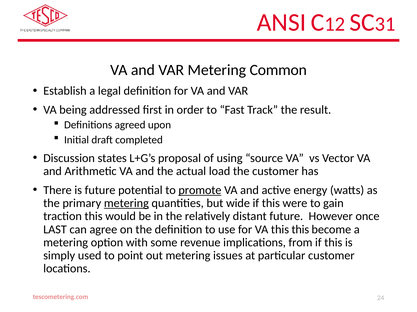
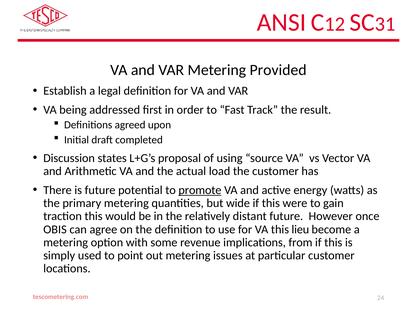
Common: Common -> Provided
metering at (126, 204) underline: present -> none
LAST: LAST -> OBIS
this this: this -> lieu
